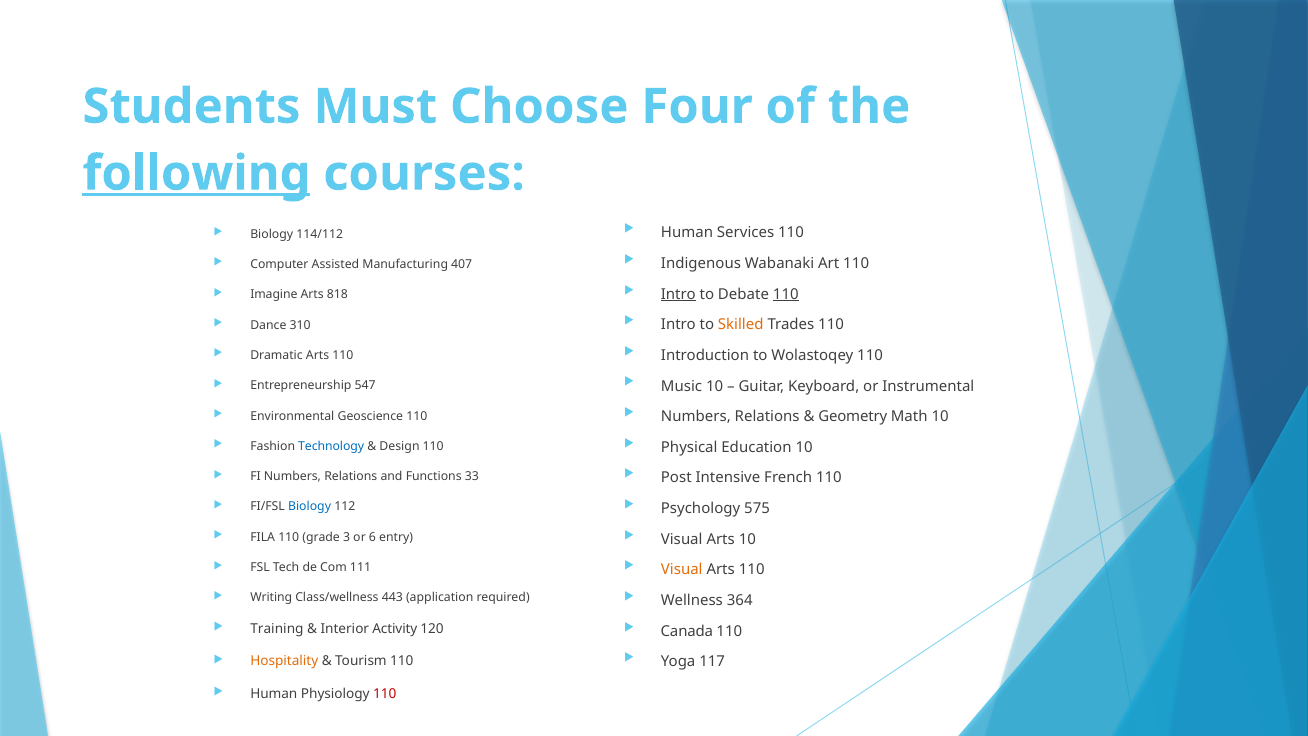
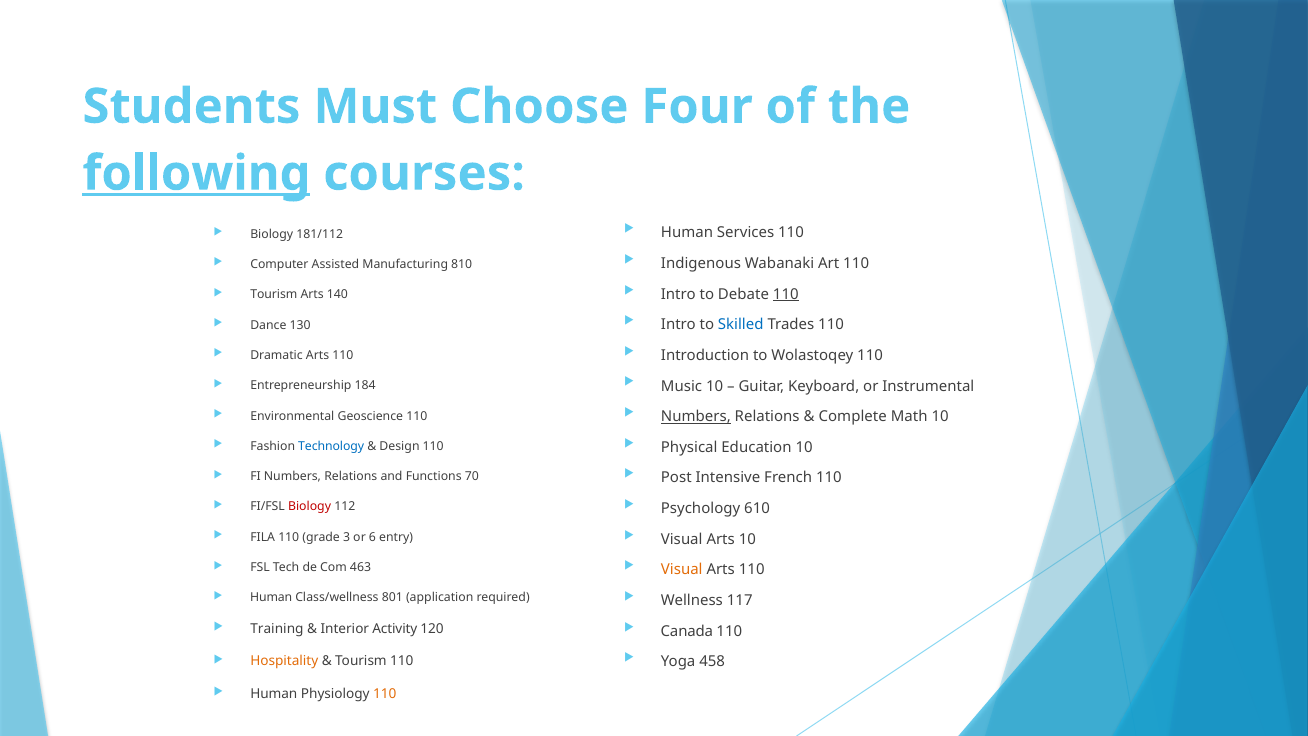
114/112: 114/112 -> 181/112
407: 407 -> 810
Intro at (678, 294) underline: present -> none
Imagine at (274, 295): Imagine -> Tourism
818: 818 -> 140
Skilled colour: orange -> blue
310: 310 -> 130
547: 547 -> 184
Numbers at (696, 417) underline: none -> present
Geometry: Geometry -> Complete
33: 33 -> 70
575: 575 -> 610
Biology at (310, 507) colour: blue -> red
111: 111 -> 463
Writing at (271, 598): Writing -> Human
443: 443 -> 801
364: 364 -> 117
117: 117 -> 458
110 at (385, 693) colour: red -> orange
